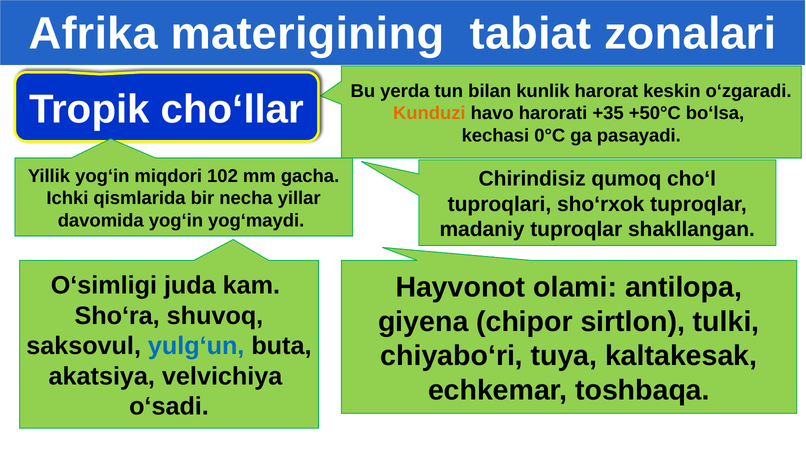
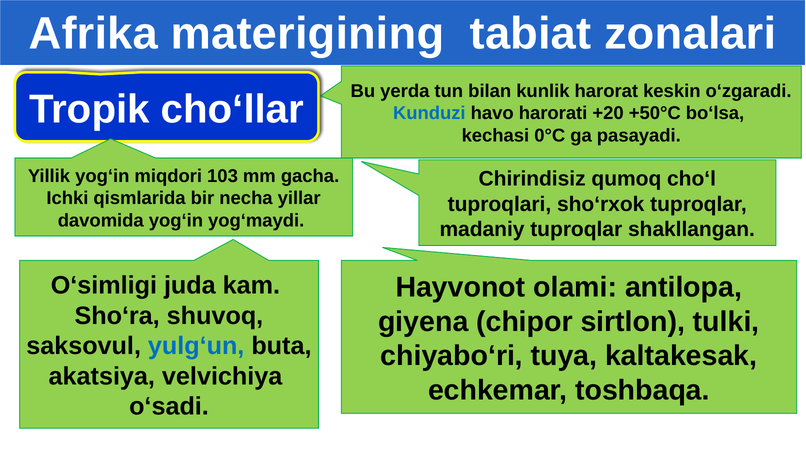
Kunduzi colour: orange -> blue
+35: +35 -> +20
102: 102 -> 103
